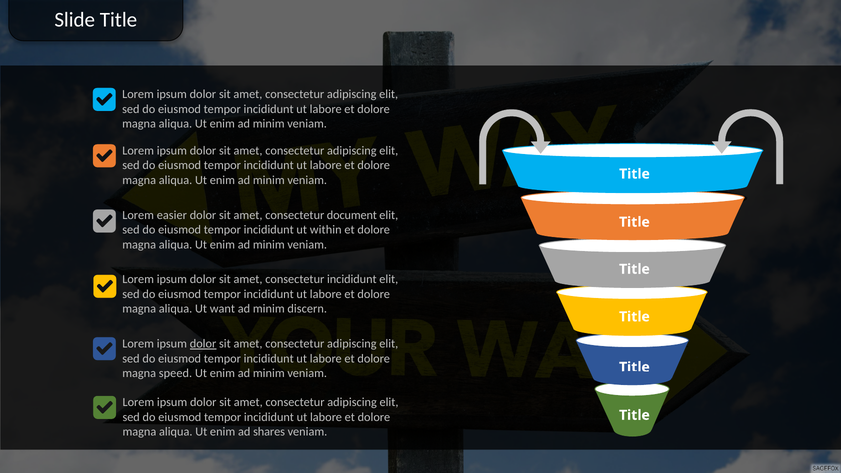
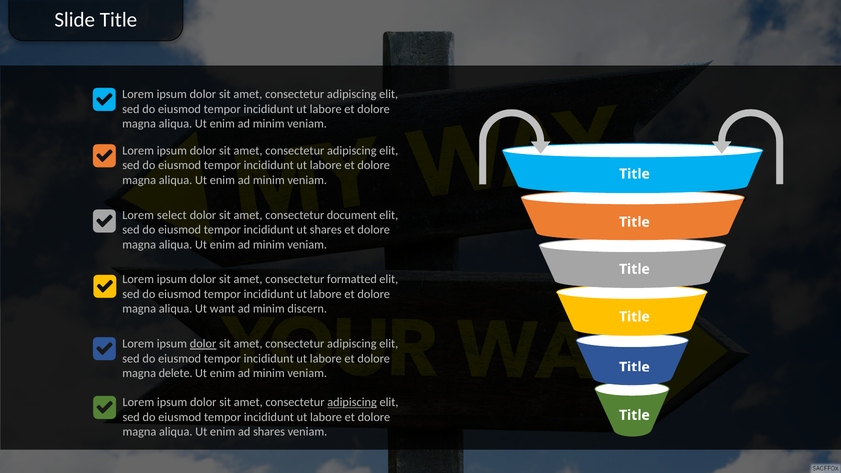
easier: easier -> select
ut within: within -> shares
consectetur incididunt: incididunt -> formatted
speed: speed -> delete
adipiscing at (352, 402) underline: none -> present
